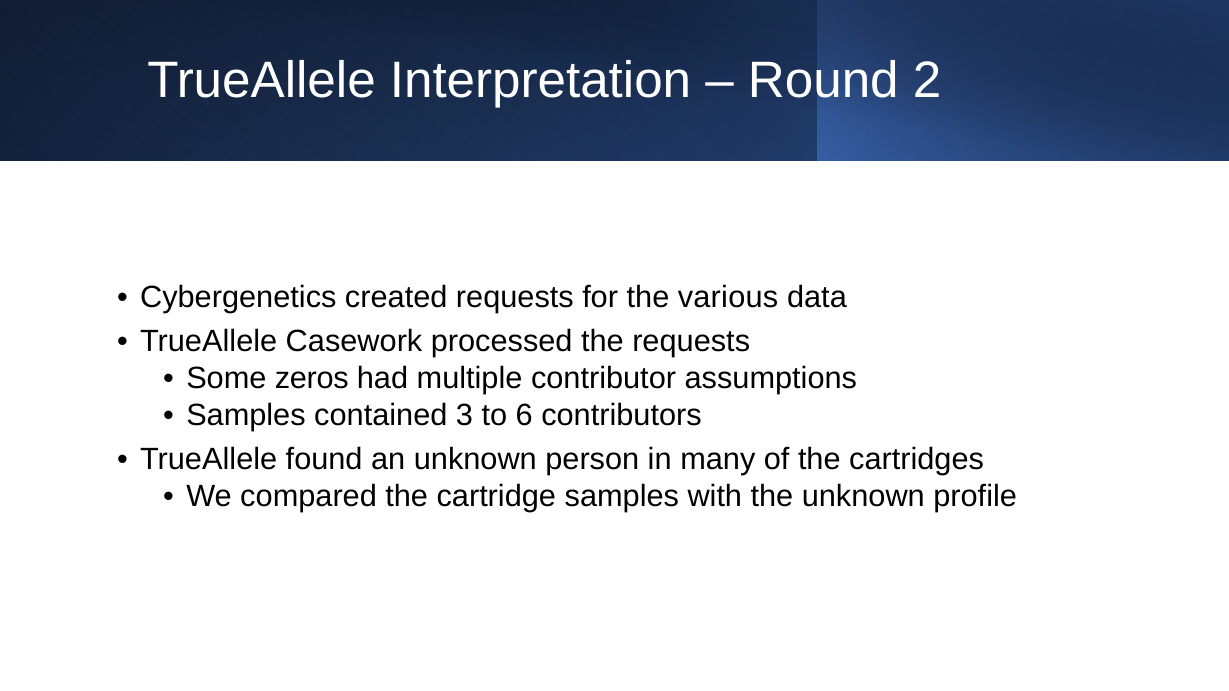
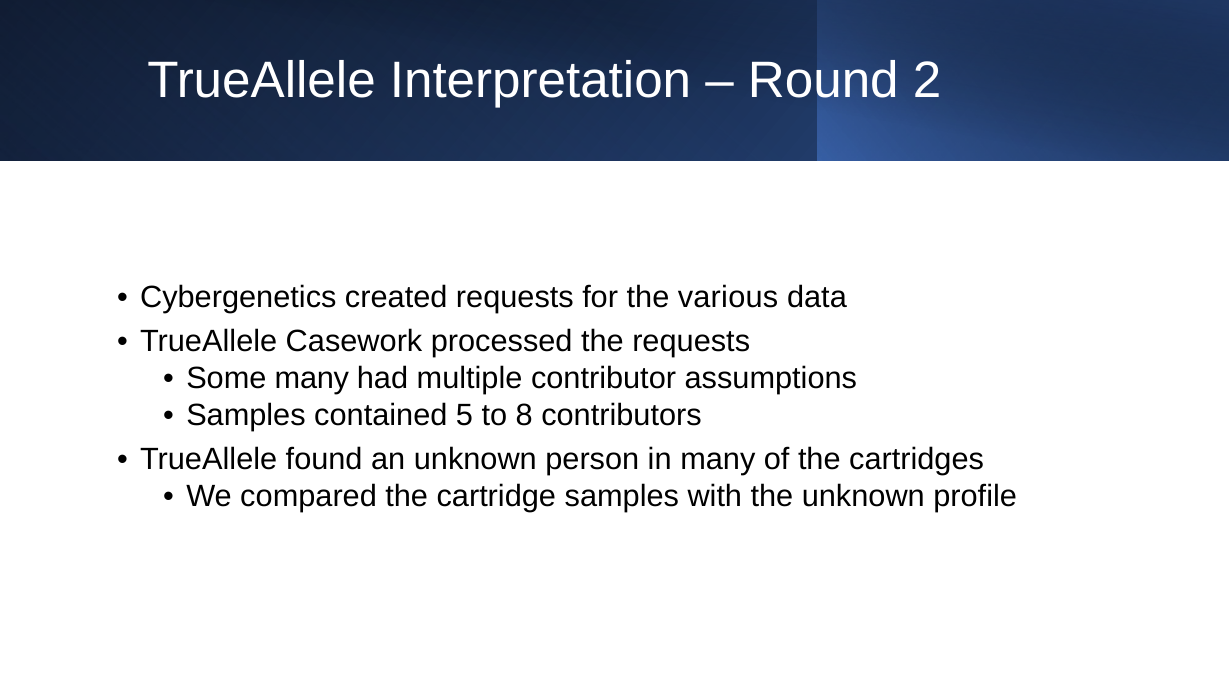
Some zeros: zeros -> many
3: 3 -> 5
6: 6 -> 8
